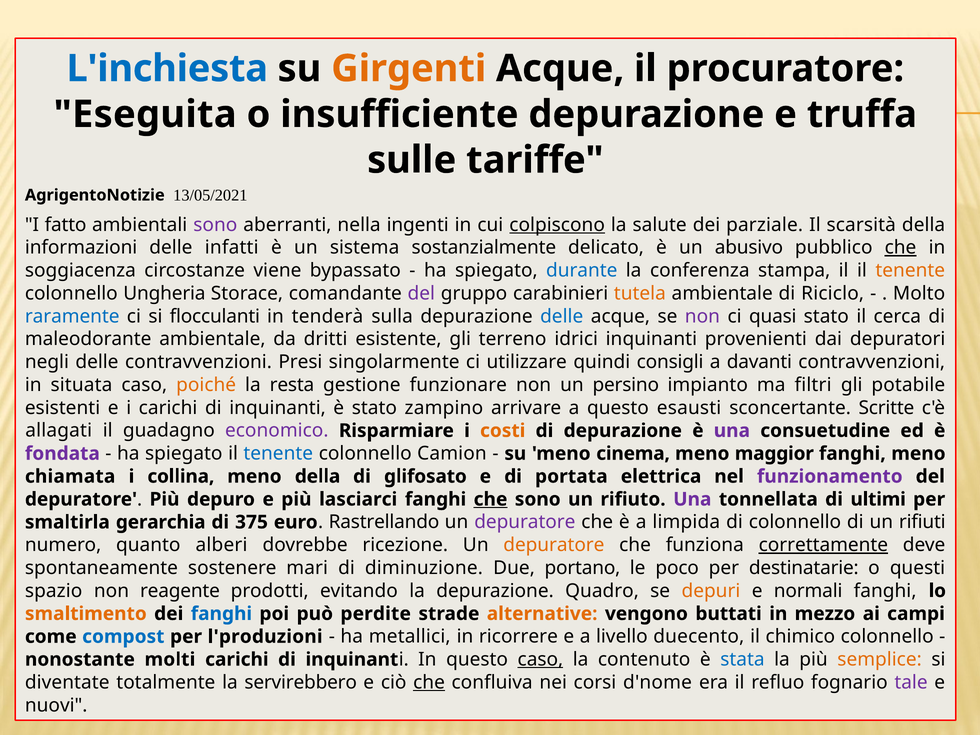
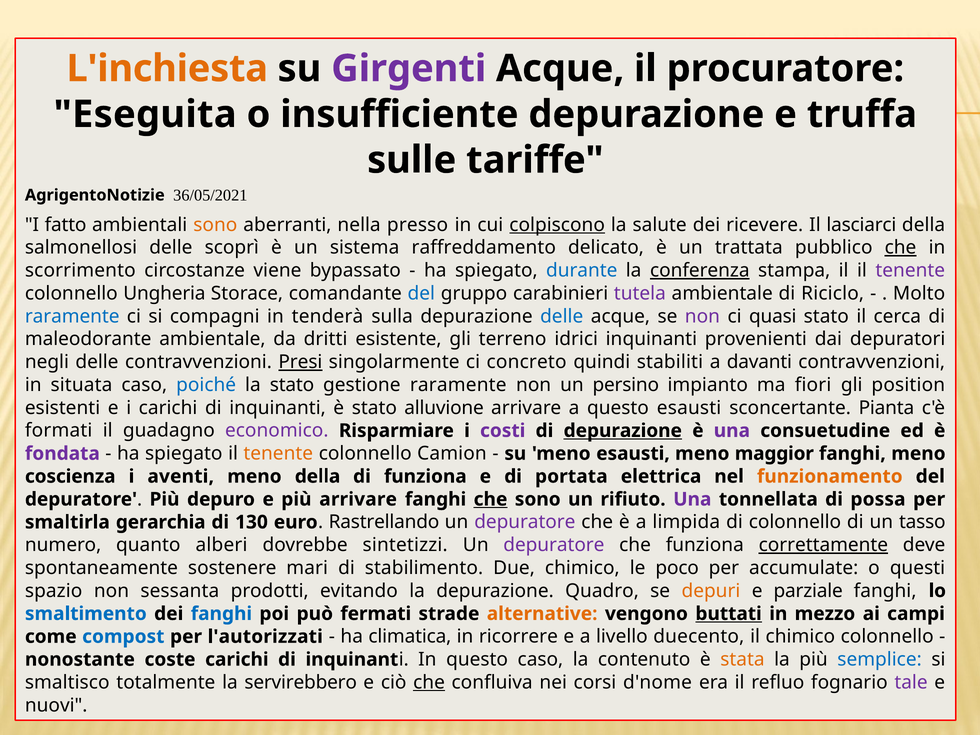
L'inchiesta colour: blue -> orange
Girgenti colour: orange -> purple
13/05/2021: 13/05/2021 -> 36/05/2021
sono at (215, 225) colour: purple -> orange
ingenti: ingenti -> presso
parziale: parziale -> ricevere
scarsità: scarsità -> lasciarci
informazioni: informazioni -> salmonellosi
infatti: infatti -> scoprì
sostanzialmente: sostanzialmente -> raffreddamento
abusivo: abusivo -> trattata
soggiacenza: soggiacenza -> scorrimento
conferenza underline: none -> present
tenente at (910, 271) colour: orange -> purple
del at (421, 293) colour: purple -> blue
tutela colour: orange -> purple
flocculanti: flocculanti -> compagni
Presi underline: none -> present
utilizzare: utilizzare -> concreto
consigli: consigli -> stabiliti
poiché colour: orange -> blue
la resta: resta -> stato
gestione funzionare: funzionare -> raramente
filtri: filtri -> fiori
potabile: potabile -> position
zampino: zampino -> alluvione
Scritte: Scritte -> Pianta
allagati: allagati -> formati
costi colour: orange -> purple
depurazione at (623, 431) underline: none -> present
tenente at (278, 454) colour: blue -> orange
meno cinema: cinema -> esausti
chiamata: chiamata -> coscienza
collina: collina -> aventi
di glifosato: glifosato -> funziona
funzionamento colour: purple -> orange
più lasciarci: lasciarci -> arrivare
ultimi: ultimi -> possa
375: 375 -> 130
rifiuti: rifiuti -> tasso
ricezione: ricezione -> sintetizzi
depuratore at (554, 545) colour: orange -> purple
diminuzione: diminuzione -> stabilimento
Due portano: portano -> chimico
destinatarie: destinatarie -> accumulate
reagente: reagente -> sessanta
normali: normali -> parziale
smaltimento colour: orange -> blue
perdite: perdite -> fermati
buttati underline: none -> present
l'produzioni: l'produzioni -> l'autorizzati
metallici: metallici -> climatica
molti: molti -> coste
caso at (540, 659) underline: present -> none
stata colour: blue -> orange
semplice colour: orange -> blue
diventate: diventate -> smaltisco
